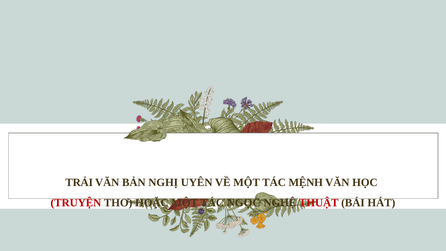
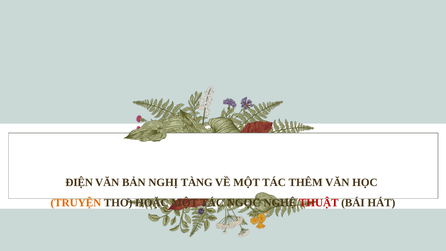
TRẢI: TRẢI -> ĐIỆN
UYÊN: UYÊN -> TÀNG
MỆNH: MỆNH -> THÊM
TRUYỆN colour: red -> orange
